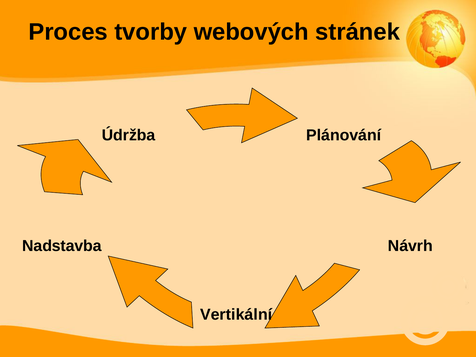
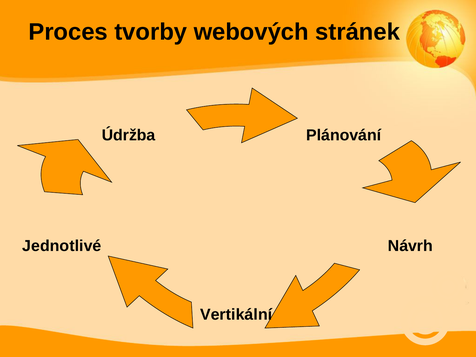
Nadstavba: Nadstavba -> Jednotlivé
